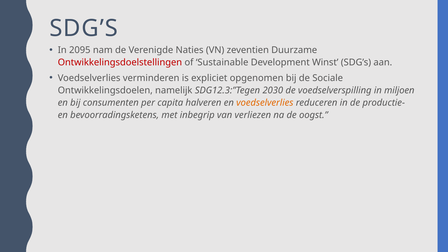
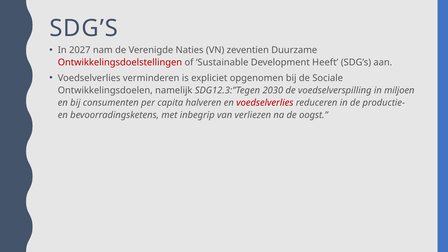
2095: 2095 -> 2027
Winst: Winst -> Heeft
voedselverlies at (265, 103) colour: orange -> red
